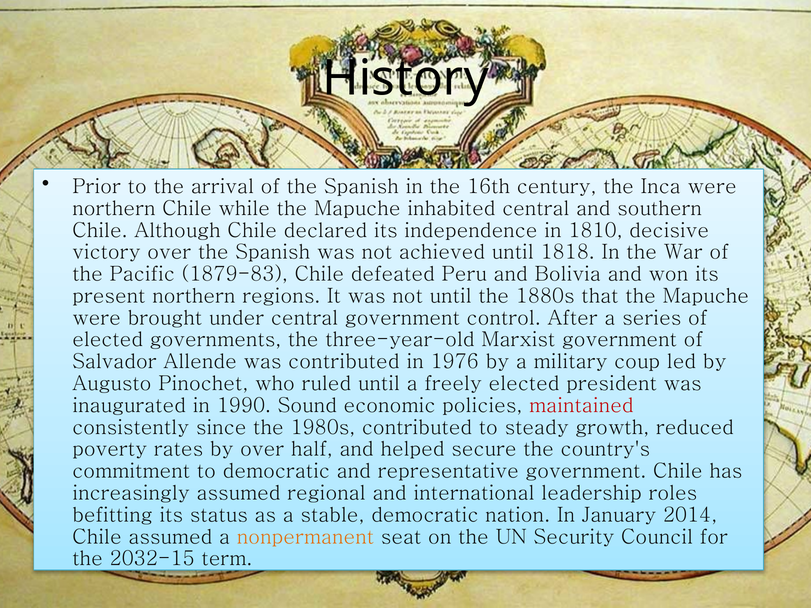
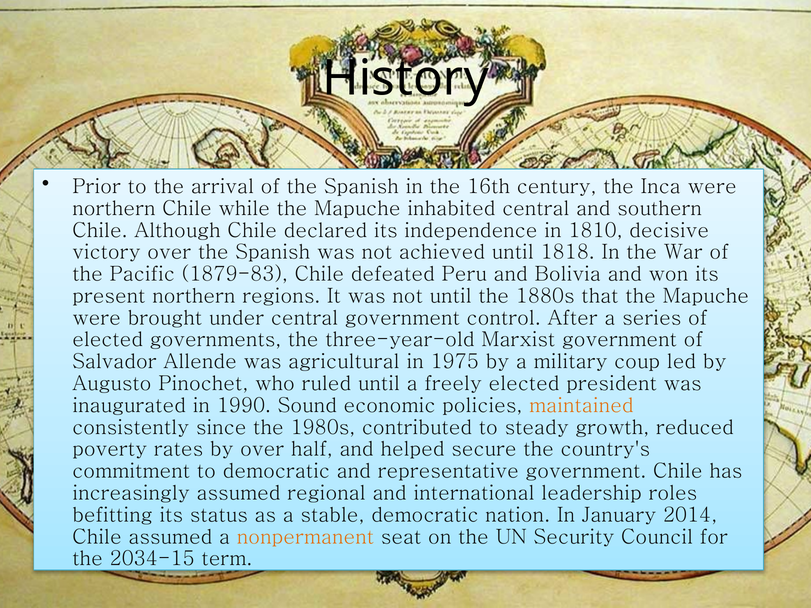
was contributed: contributed -> agricultural
1976: 1976 -> 1975
maintained colour: red -> orange
2032-15: 2032-15 -> 2034-15
